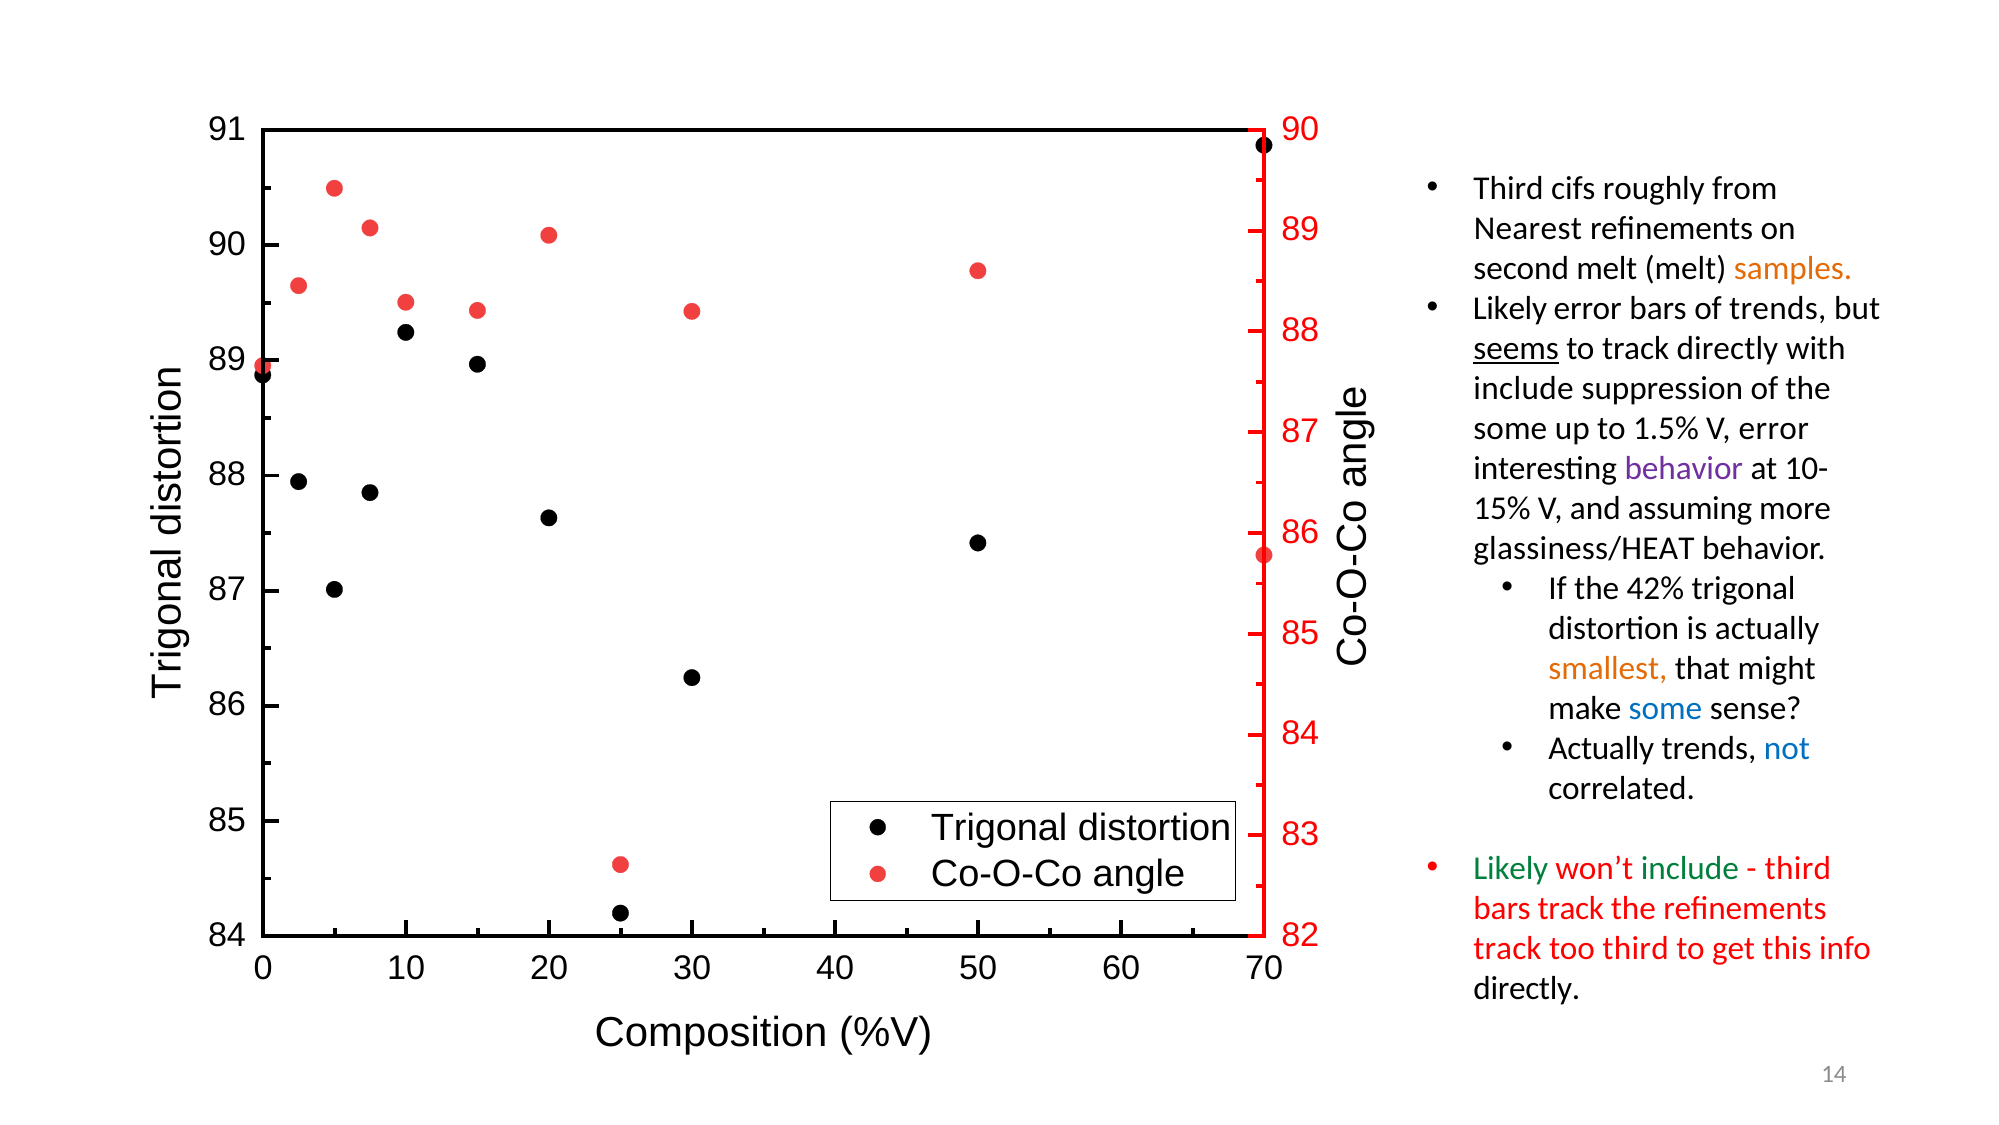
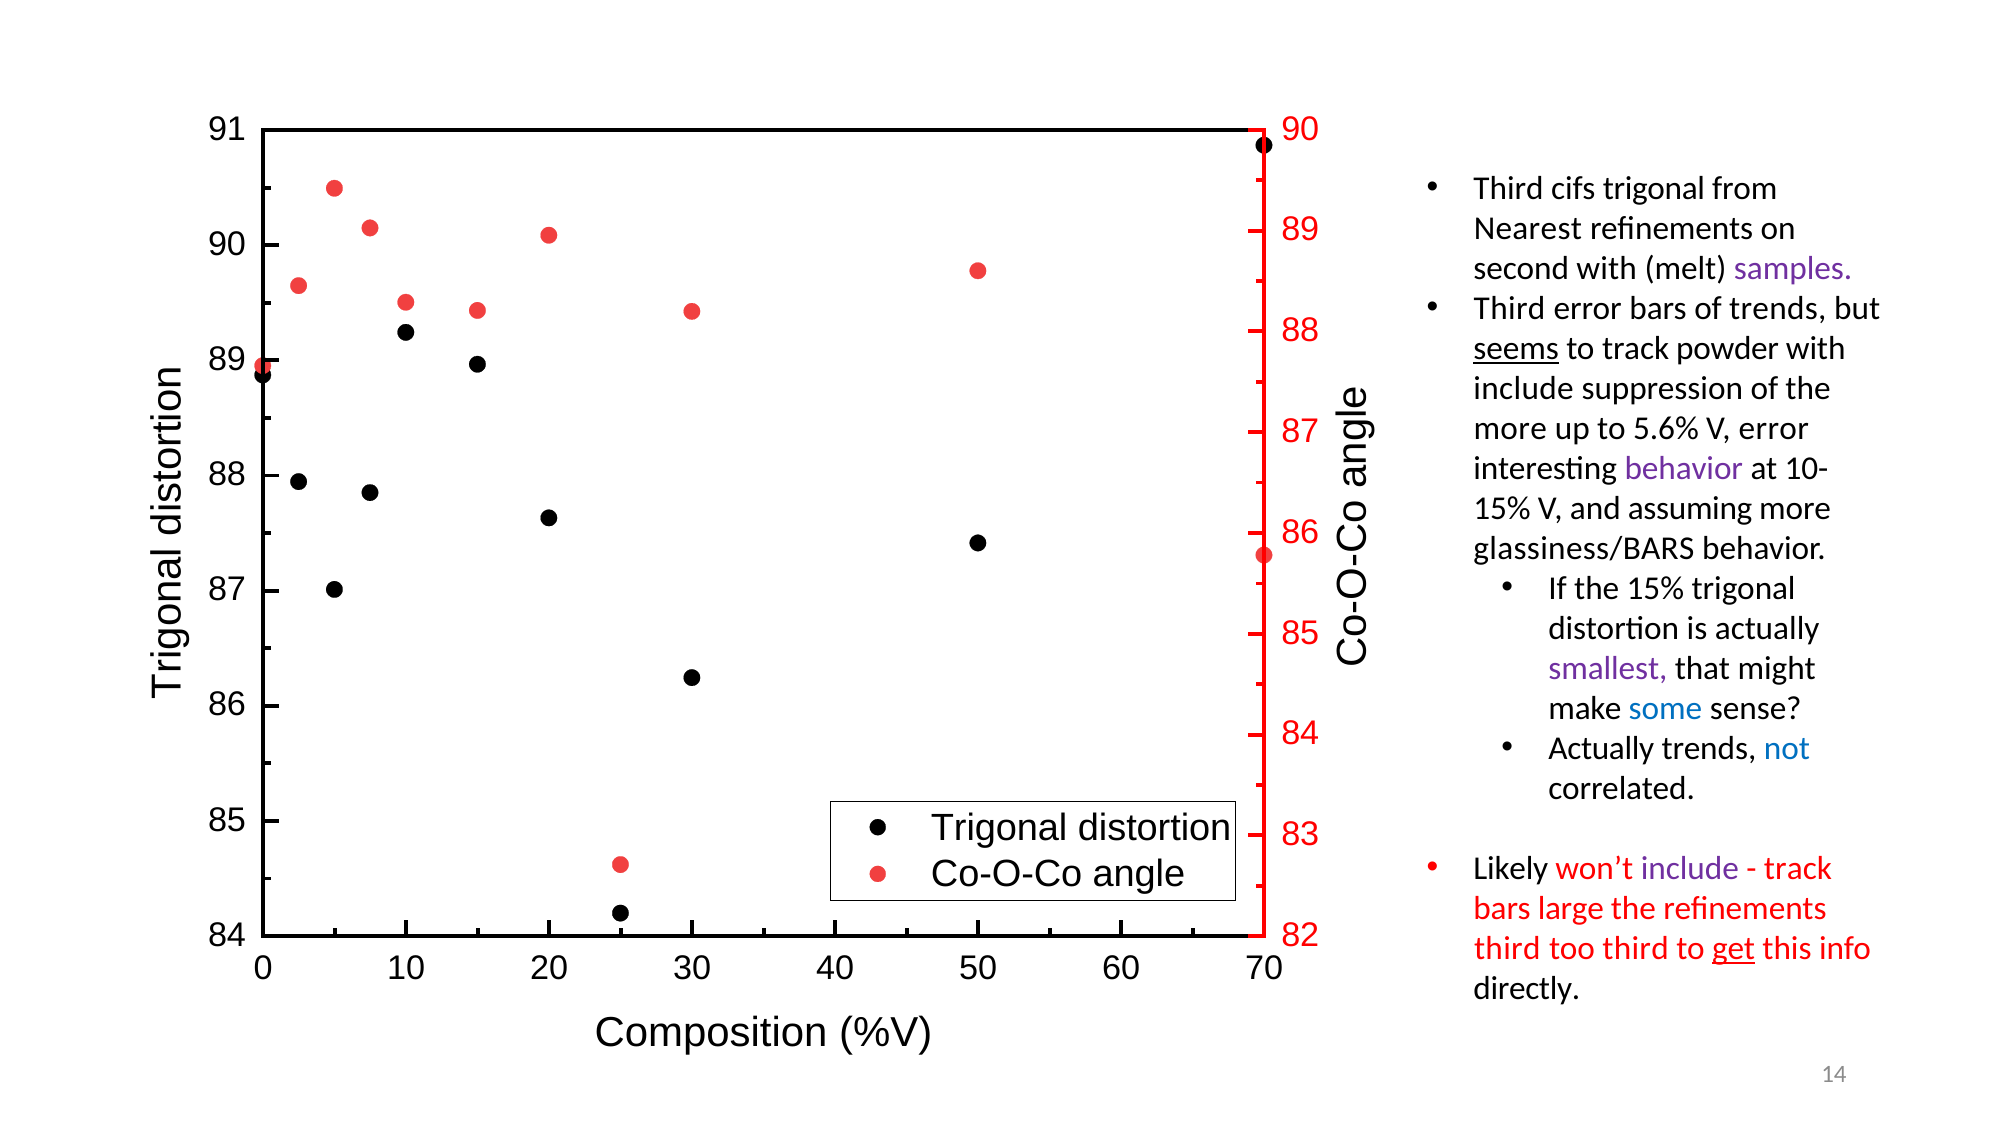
cifs roughly: roughly -> trigonal
second melt: melt -> with
samples colour: orange -> purple
Likely at (1510, 309): Likely -> Third
track directly: directly -> powder
some at (1510, 429): some -> more
1.5%: 1.5% -> 5.6%
glassiness/HEAT: glassiness/HEAT -> glassiness/BARS
the 42%: 42% -> 15%
smallest colour: orange -> purple
Likely at (1511, 868) colour: green -> black
include at (1690, 868) colour: green -> purple
third at (1798, 868): third -> track
bars track: track -> large
track at (1507, 948): track -> third
get underline: none -> present
